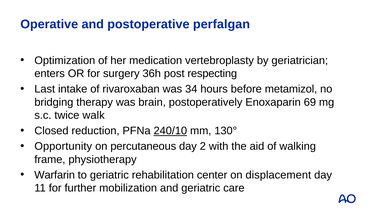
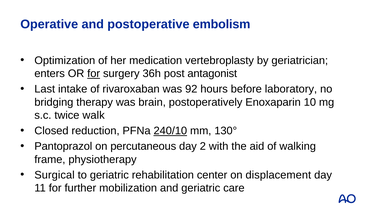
perfalgan: perfalgan -> embolism
for at (94, 74) underline: none -> present
respecting: respecting -> antagonist
34: 34 -> 92
metamizol: metamizol -> laboratory
69: 69 -> 10
Opportunity: Opportunity -> Pantoprazol
Warfarin: Warfarin -> Surgical
